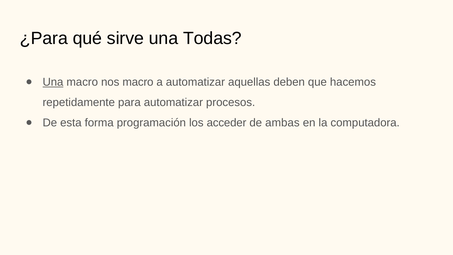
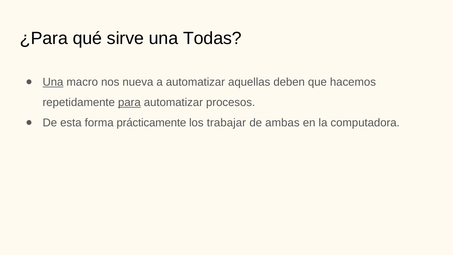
nos macro: macro -> nueva
para underline: none -> present
programación: programación -> prácticamente
acceder: acceder -> trabajar
